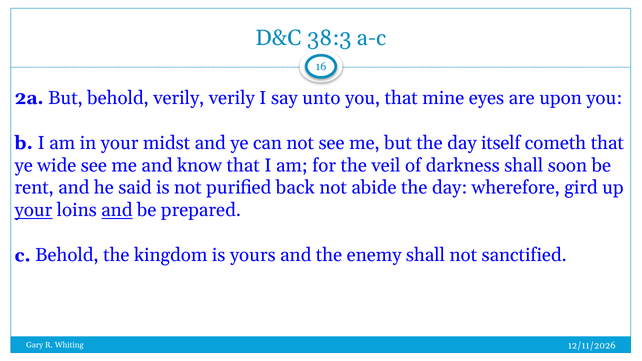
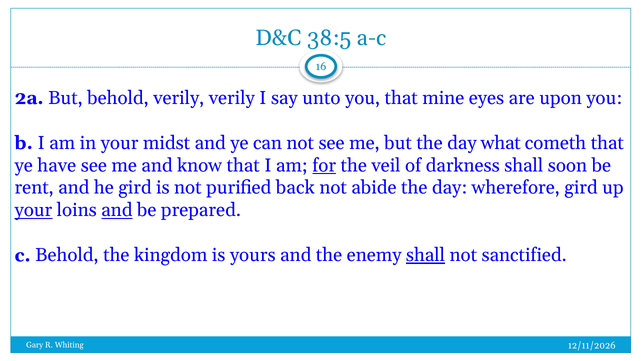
38:3: 38:3 -> 38:5
itself: itself -> what
wide: wide -> have
for underline: none -> present
he said: said -> gird
shall at (426, 255) underline: none -> present
